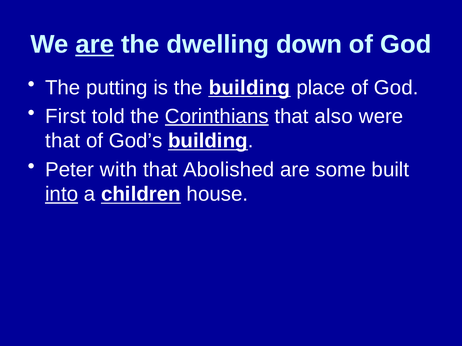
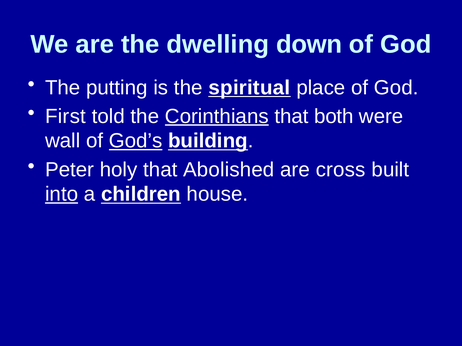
are at (95, 45) underline: present -> none
the building: building -> spiritual
also: also -> both
that at (63, 141): that -> wall
God’s underline: none -> present
with: with -> holy
some: some -> cross
